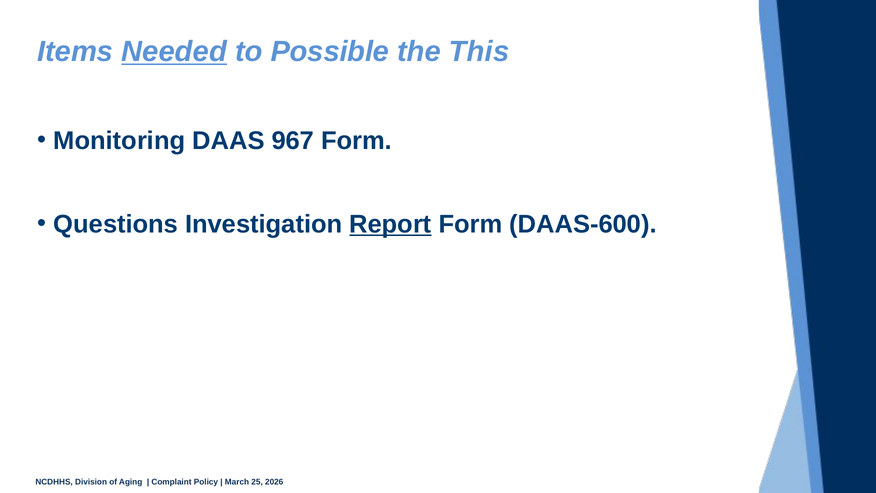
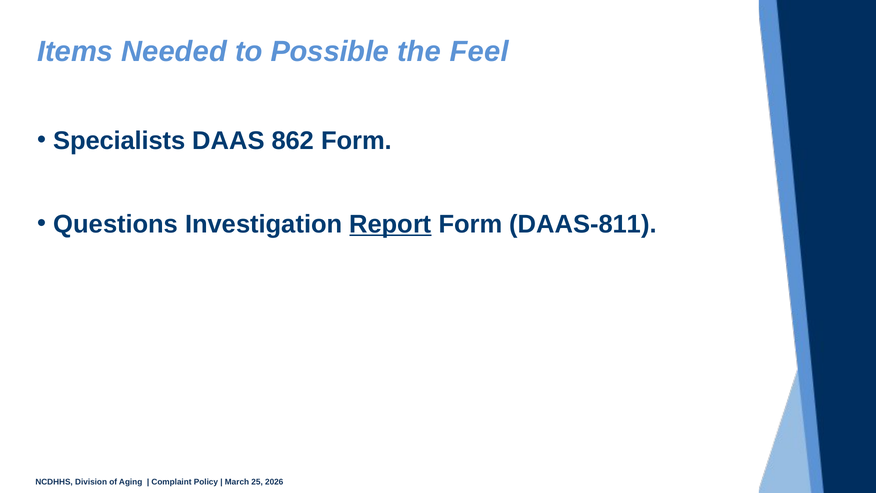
Needed underline: present -> none
This: This -> Feel
Monitoring: Monitoring -> Specialists
967: 967 -> 862
DAAS-600: DAAS-600 -> DAAS-811
